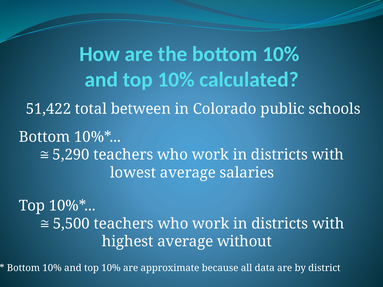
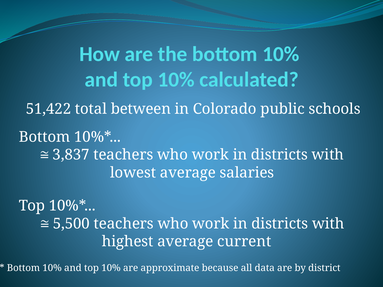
5,290: 5,290 -> 3,837
without: without -> current
